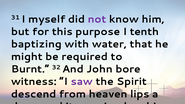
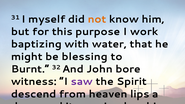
not colour: purple -> orange
tenth: tenth -> work
required: required -> blessing
